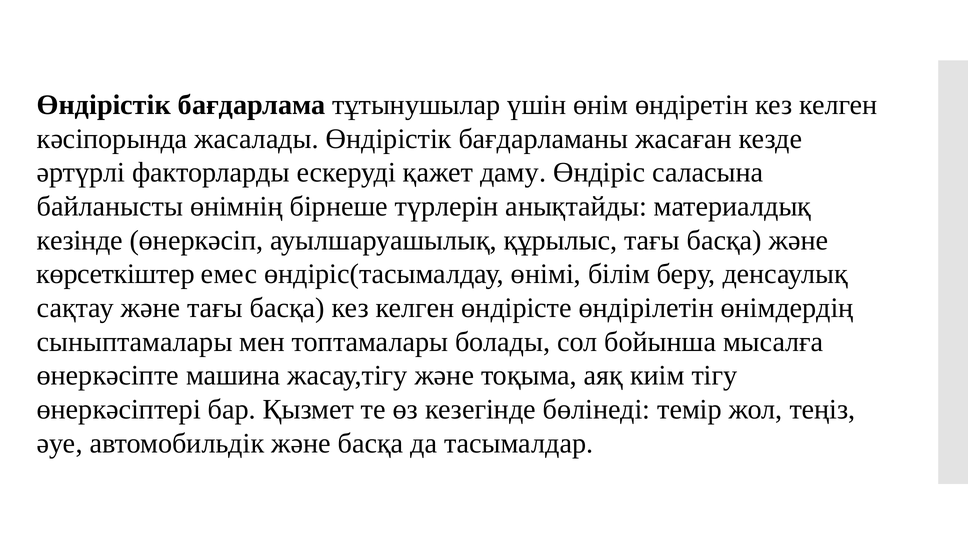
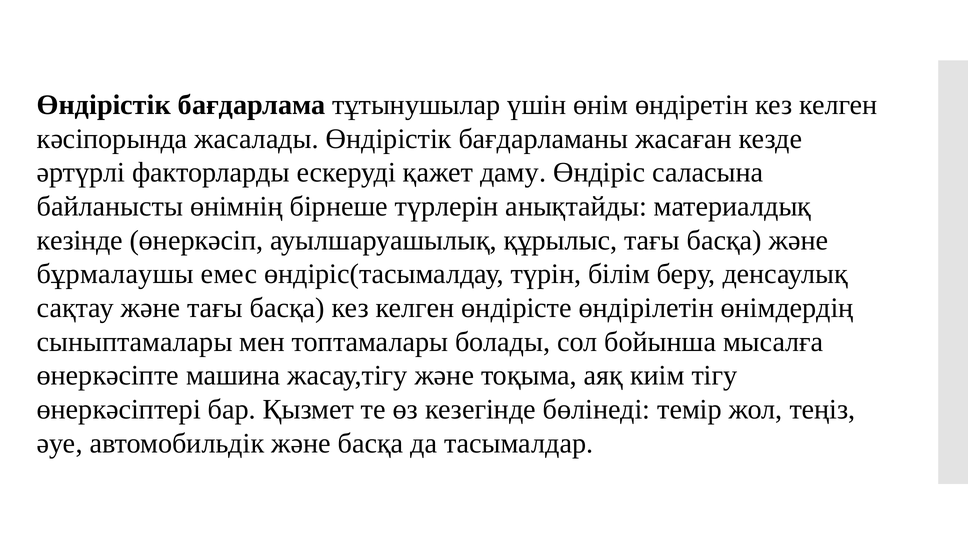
көрсеткіштер: көрсеткіштер -> бұрмалаушы
өнімі: өнімі -> түрін
